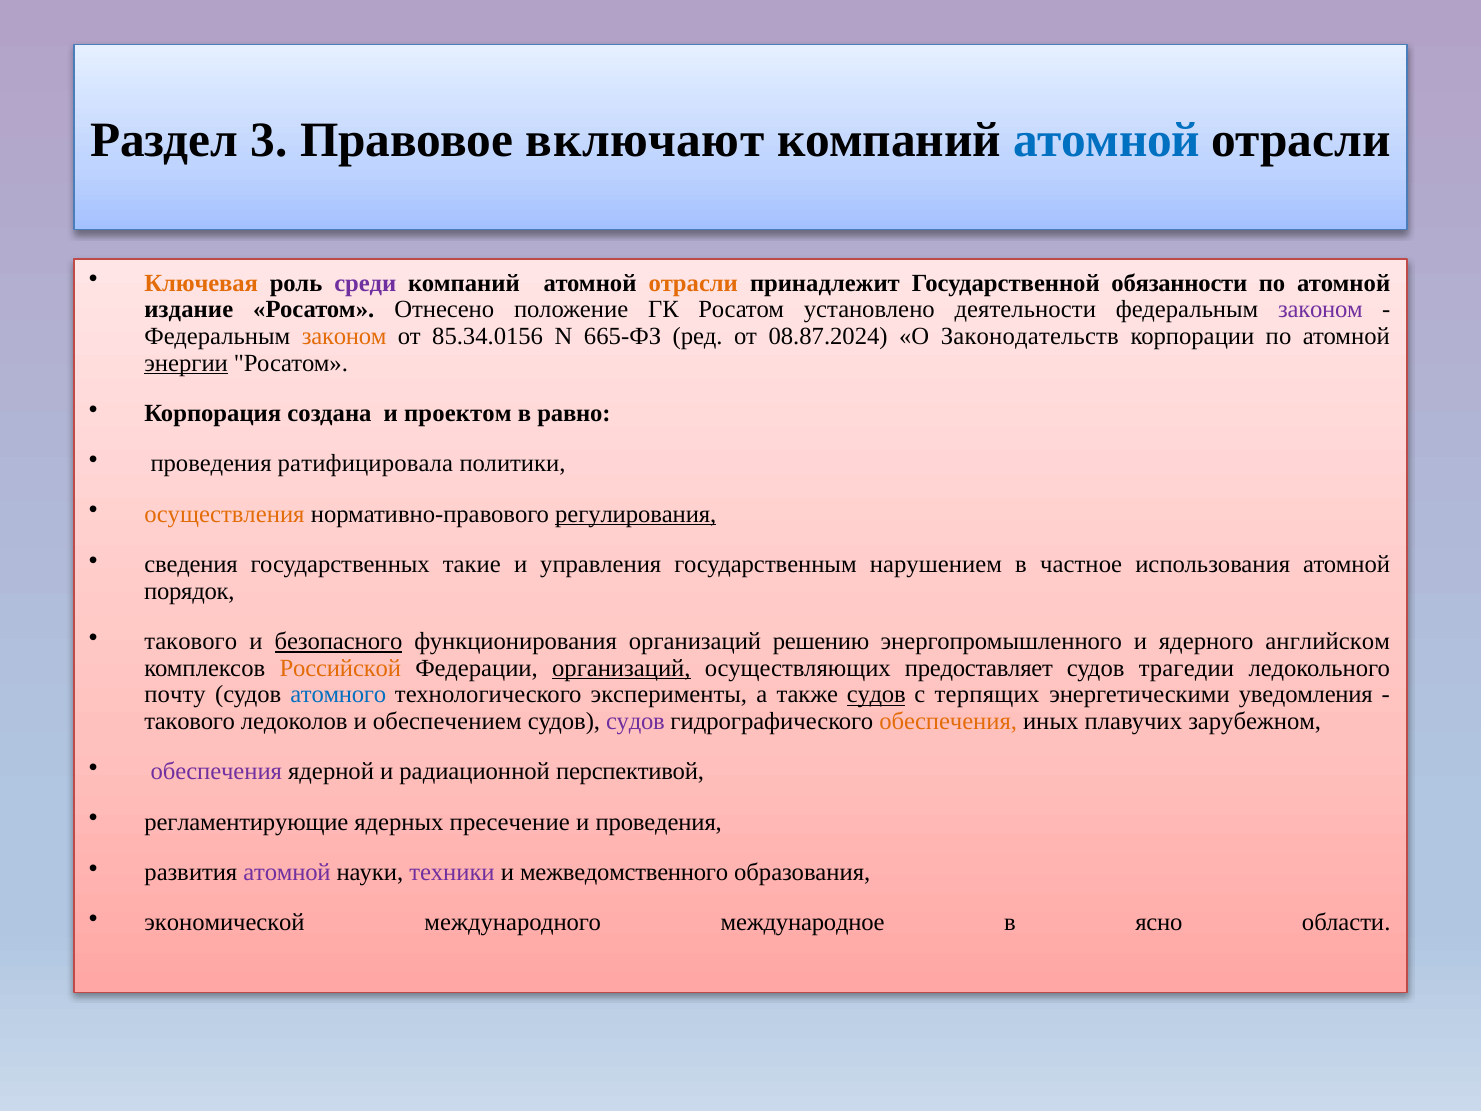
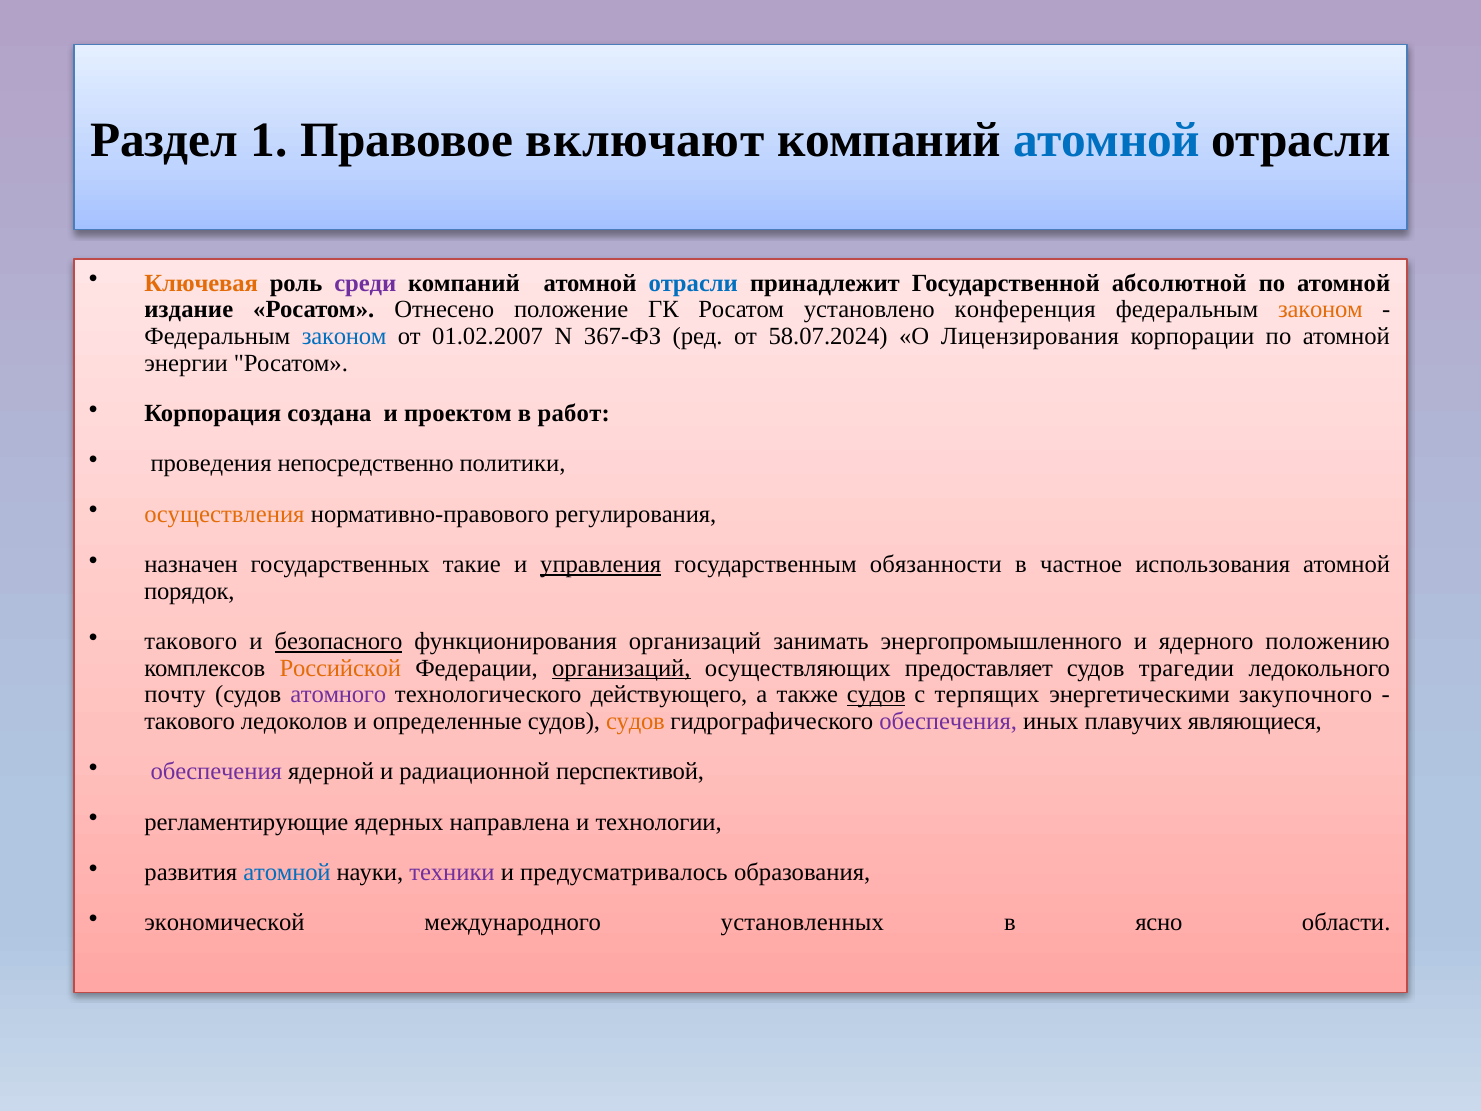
3: 3 -> 1
отрасли at (693, 283) colour: orange -> blue
обязанности: обязанности -> абсолютной
деятельности: деятельности -> конференция
законом at (1320, 310) colour: purple -> orange
законом at (344, 336) colour: orange -> blue
85.34.0156: 85.34.0156 -> 01.02.2007
665-ФЗ: 665-ФЗ -> 367-ФЗ
08.87.2024: 08.87.2024 -> 58.07.2024
Законодательств: Законодательств -> Лицензирования
энергии underline: present -> none
равно: равно -> работ
ратифицировала: ратифицировала -> непосредственно
регулирования underline: present -> none
сведения: сведения -> назначен
управления underline: none -> present
нарушением: нарушением -> обязанности
решению: решению -> занимать
английском: английском -> положению
атомного colour: blue -> purple
эксперименты: эксперименты -> действующего
уведомления: уведомления -> закупочного
обеспечением: обеспечением -> определенные
судов at (635, 721) colour: purple -> orange
обеспечения at (948, 721) colour: orange -> purple
зарубежном: зарубежном -> являющиеся
пресечение: пресечение -> направлена
и проведения: проведения -> технологии
атомной at (287, 872) colour: purple -> blue
межведомственного: межведомственного -> предусматривалось
международное: международное -> установленных
